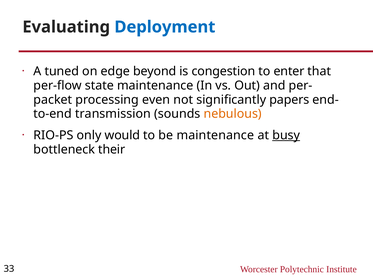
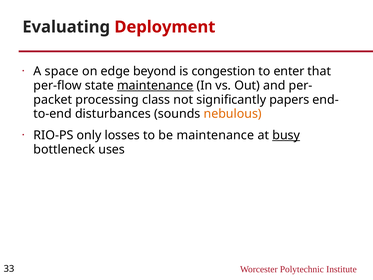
Deployment colour: blue -> red
tuned: tuned -> space
maintenance at (155, 85) underline: none -> present
even: even -> class
transmission: transmission -> disturbances
would: would -> losses
their: their -> uses
